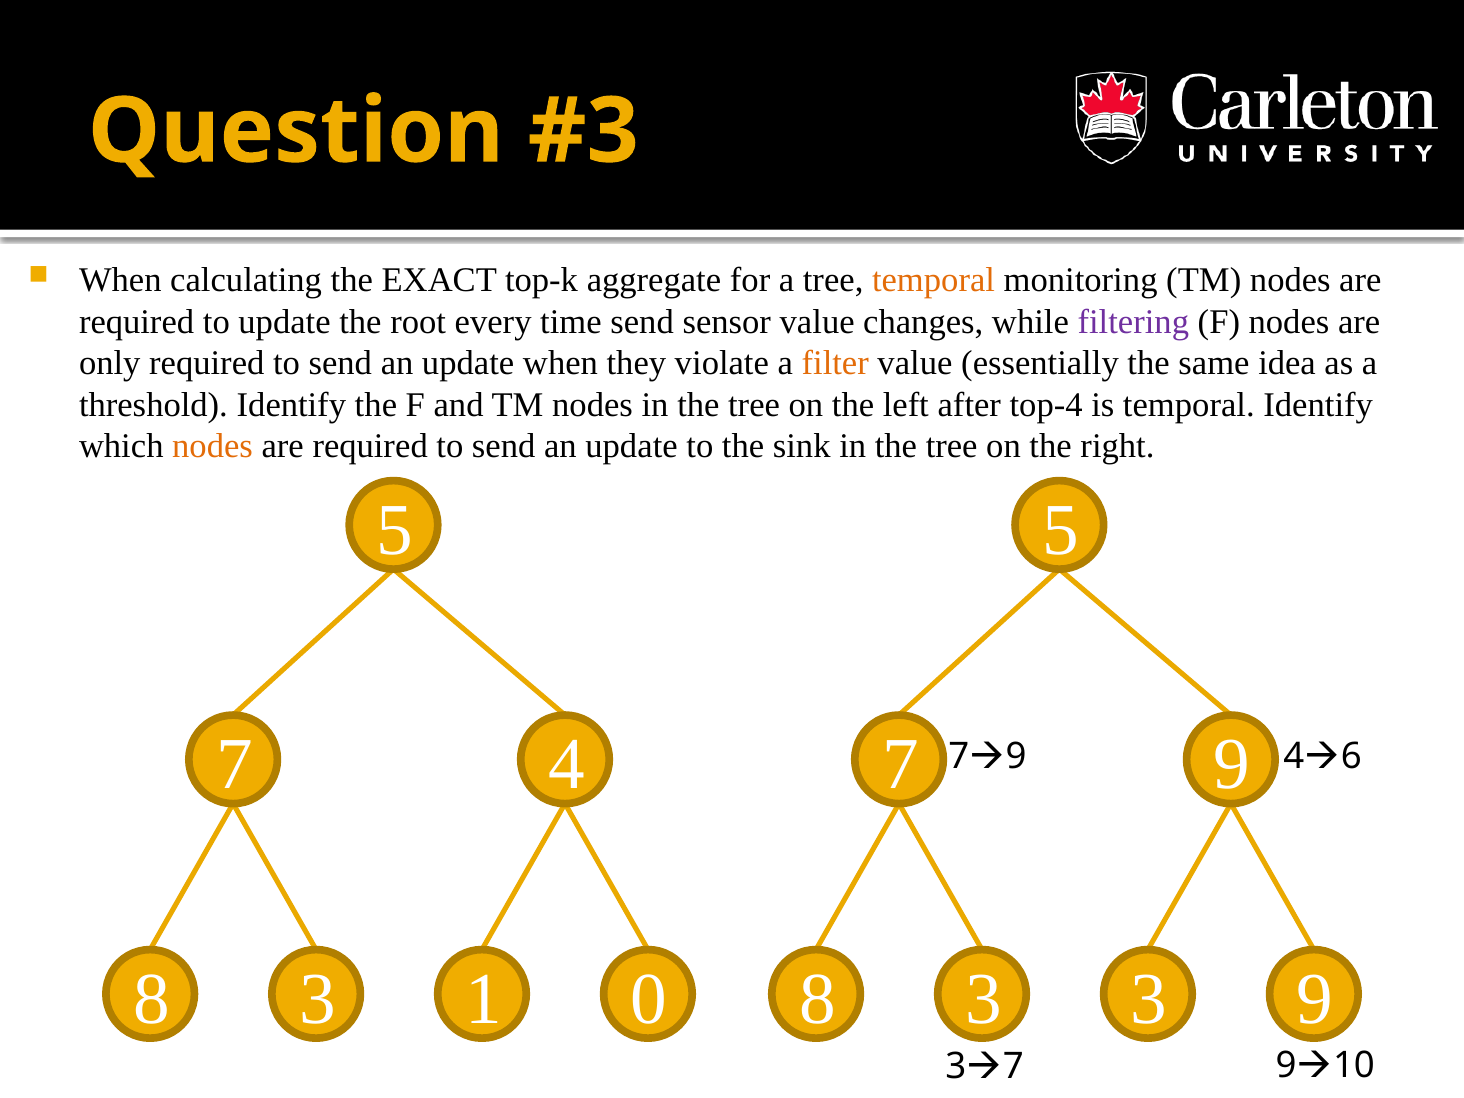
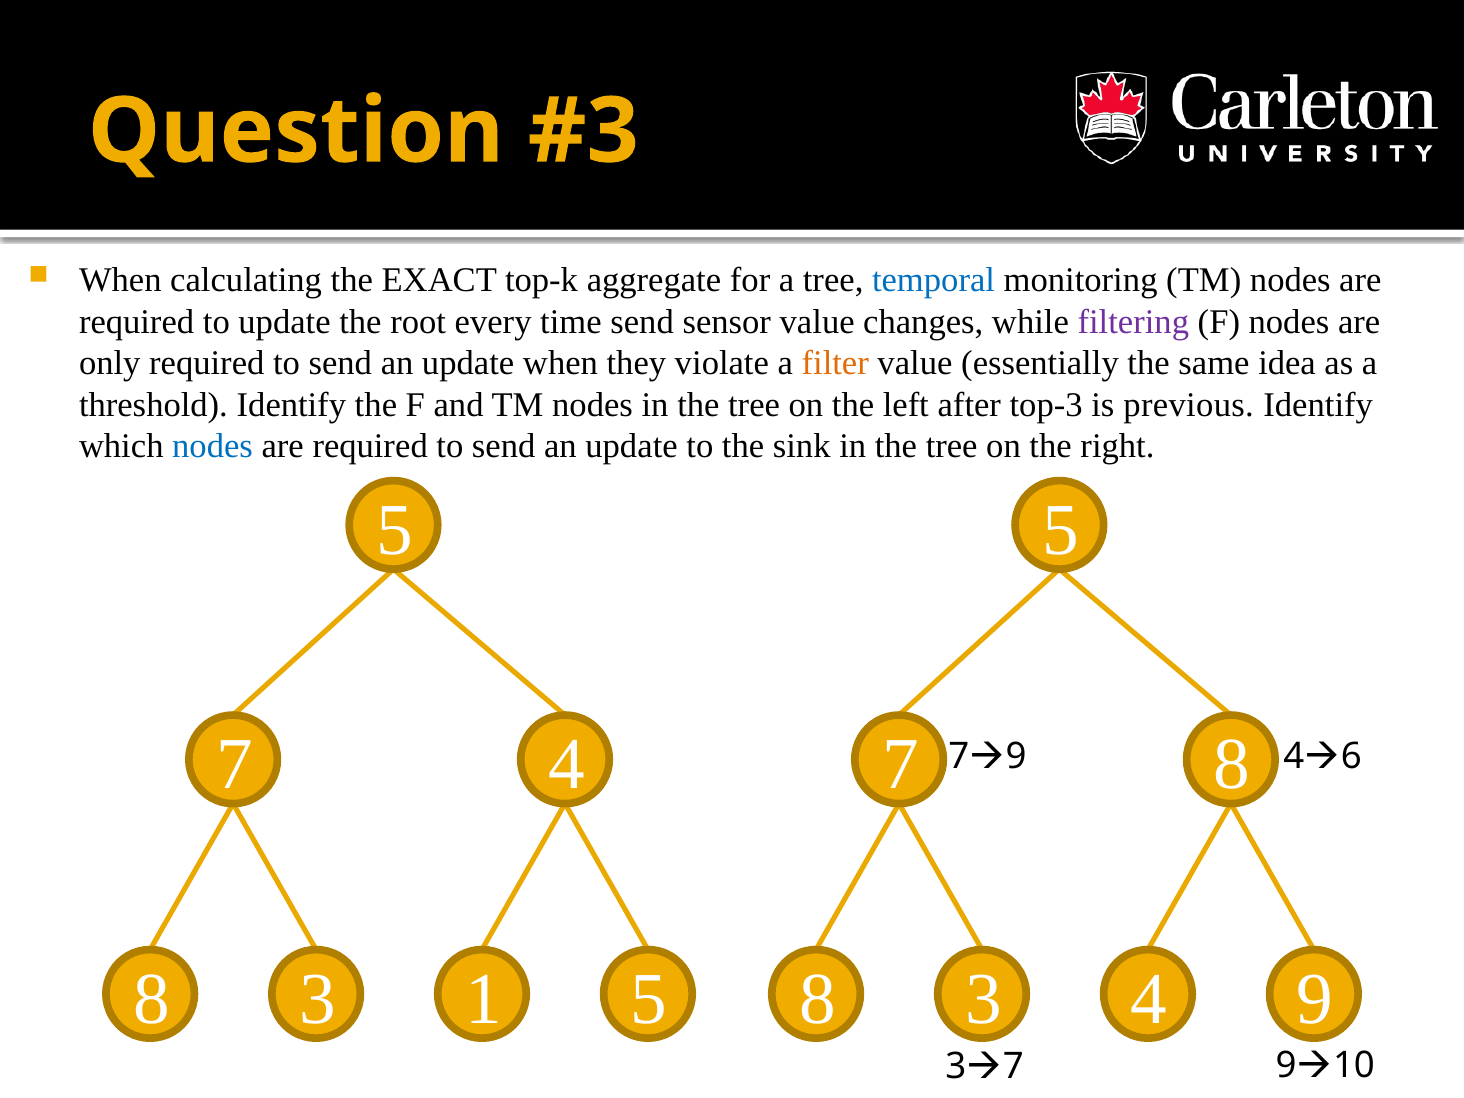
temporal at (934, 280) colour: orange -> blue
top-4: top-4 -> top-3
is temporal: temporal -> previous
nodes at (213, 446) colour: orange -> blue
7 9: 9 -> 8
1 0: 0 -> 5
3 3: 3 -> 4
